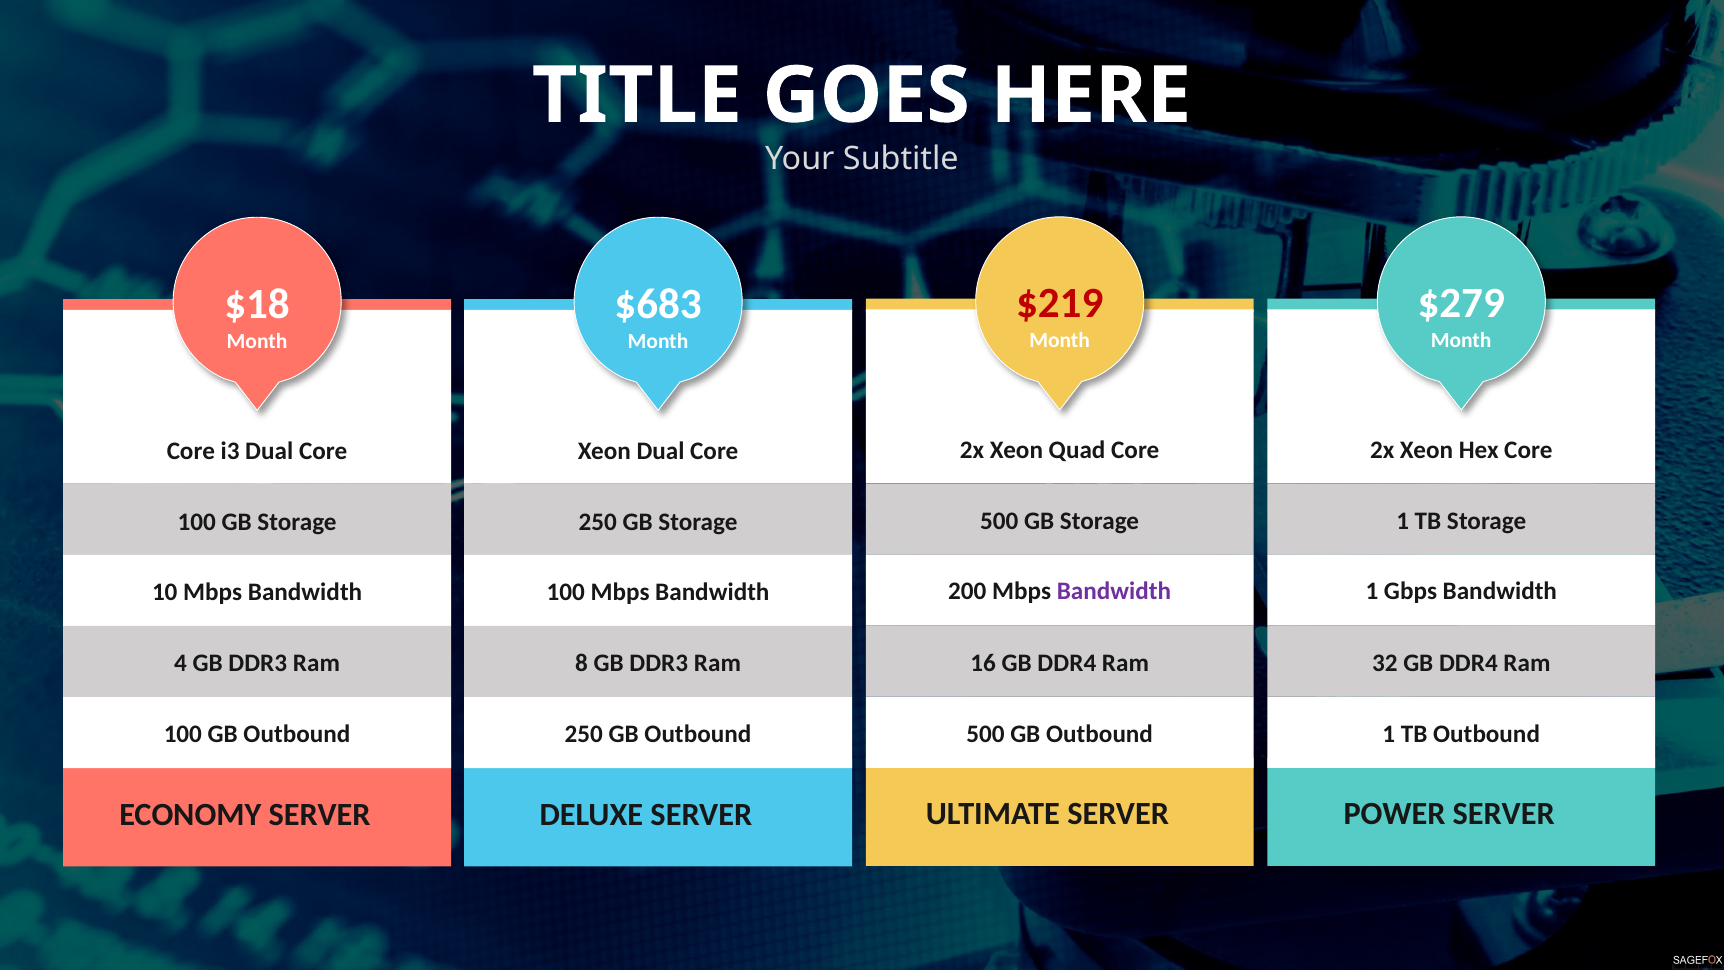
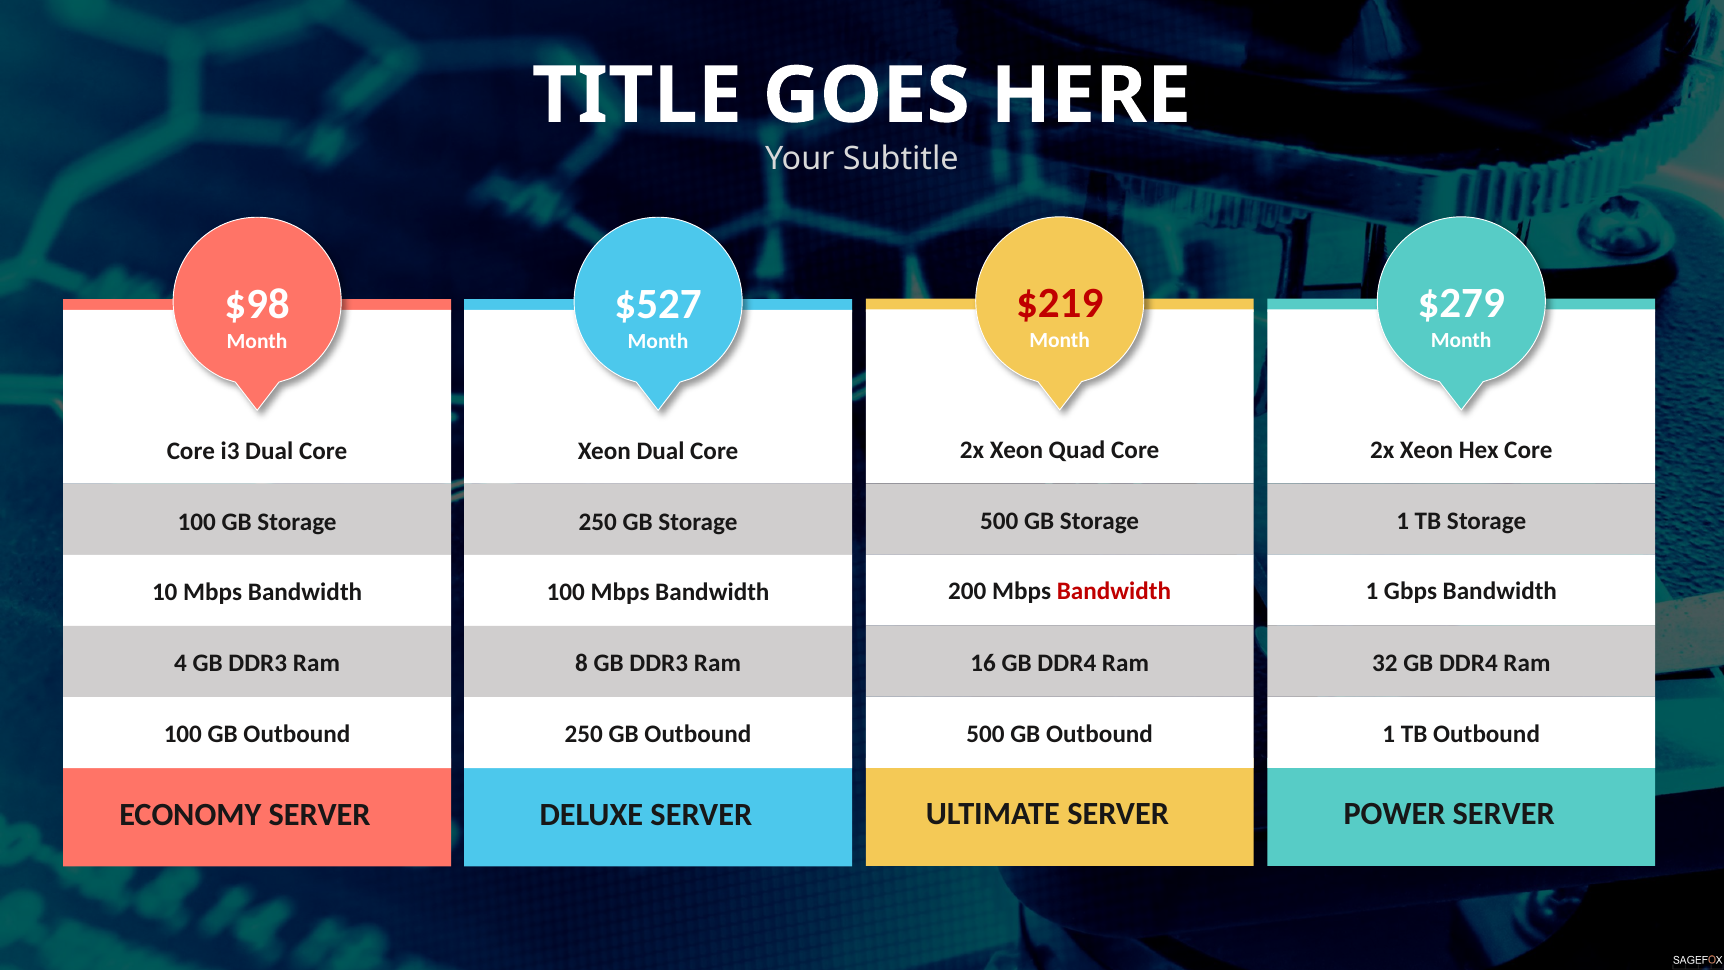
$18: $18 -> $98
$683: $683 -> $527
Bandwidth at (1114, 591) colour: purple -> red
